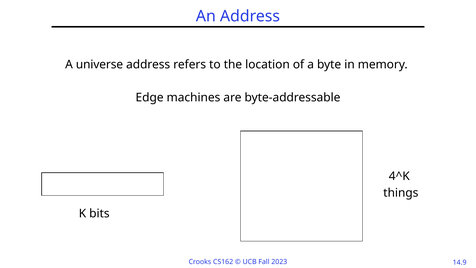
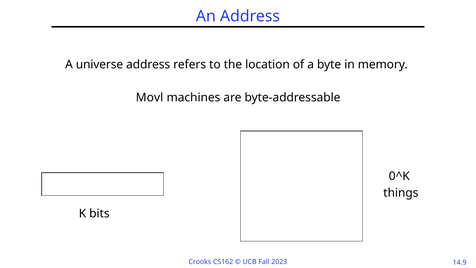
Edge: Edge -> Movl
4^K: 4^K -> 0^K
